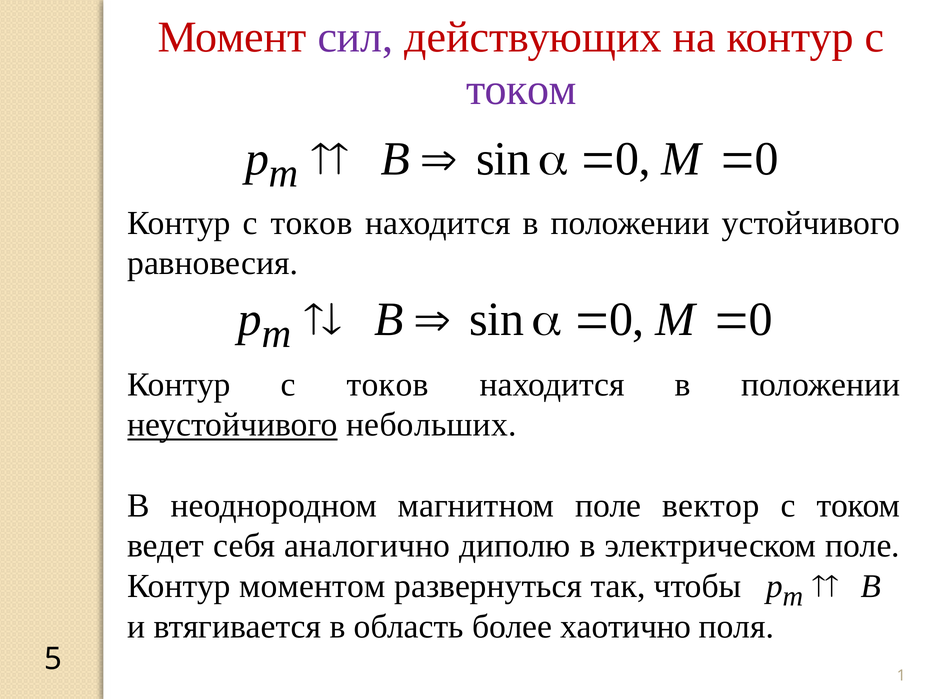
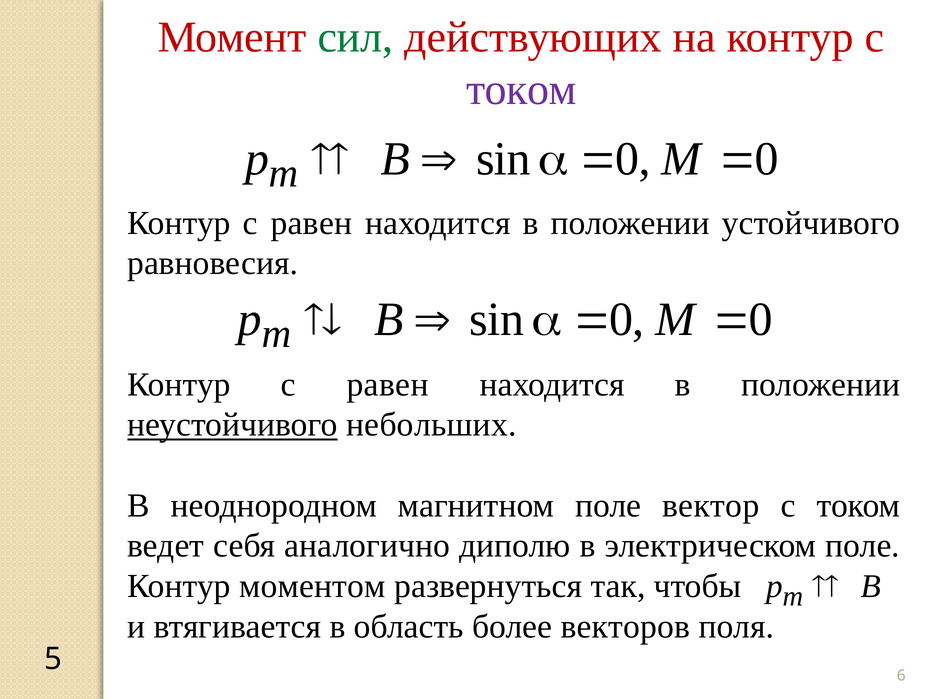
сил colour: purple -> green
токов at (311, 223): токов -> равен
токов at (388, 384): токов -> равен
хаотично: хаотично -> векторов
1: 1 -> 6
